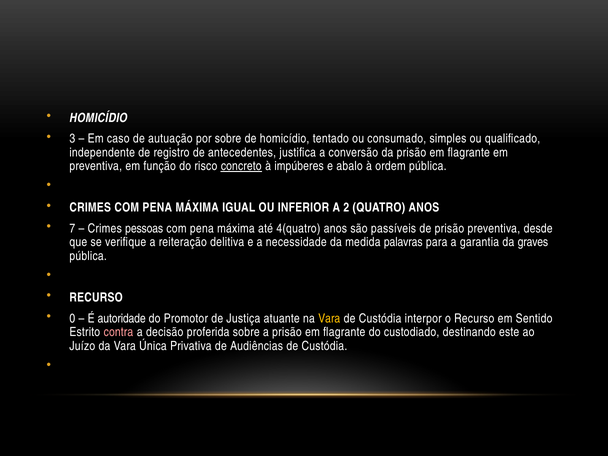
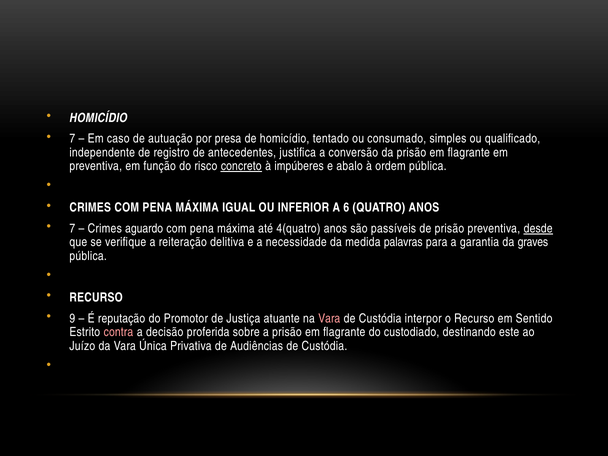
3 at (72, 139): 3 -> 7
por sobre: sobre -> presa
2: 2 -> 6
pessoas: pessoas -> aguardo
desde underline: none -> present
0: 0 -> 9
autoridade: autoridade -> reputação
Vara at (329, 318) colour: yellow -> pink
